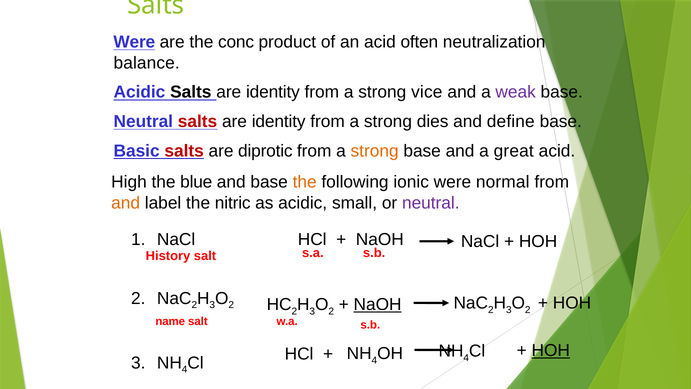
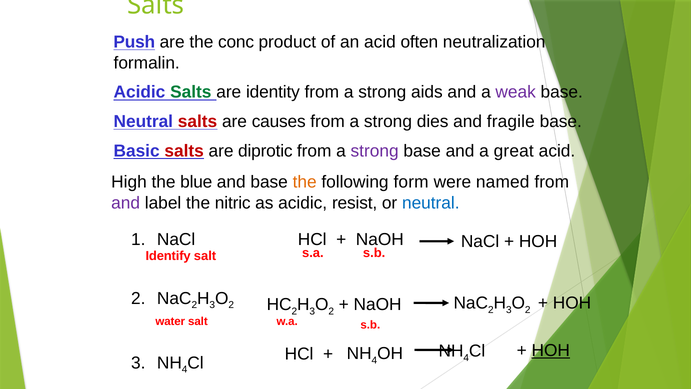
Were at (134, 42): Were -> Push
balance: balance -> formalin
Salts at (191, 92) colour: black -> green
vice: vice -> aids
identity at (279, 122): identity -> causes
define: define -> fragile
strong at (375, 151) colour: orange -> purple
ionic: ionic -> form
normal: normal -> named
and at (126, 203) colour: orange -> purple
small: small -> resist
neutral at (431, 203) colour: purple -> blue
History: History -> Identify
NaOH at (378, 304) underline: present -> none
name: name -> water
